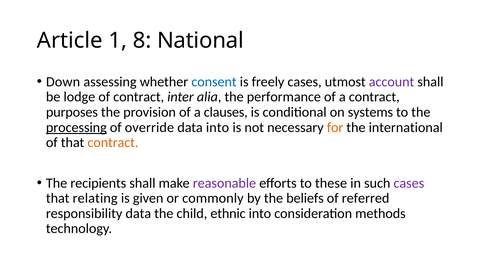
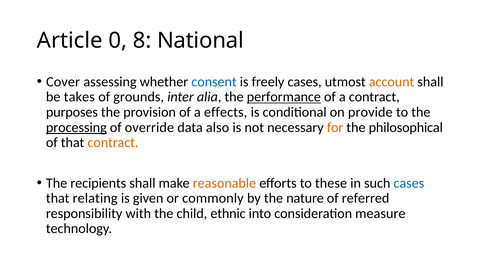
1: 1 -> 0
Down: Down -> Cover
account colour: purple -> orange
lodge: lodge -> takes
of contract: contract -> grounds
performance underline: none -> present
clauses: clauses -> effects
systems: systems -> provide
data into: into -> also
international: international -> philosophical
reasonable colour: purple -> orange
cases at (409, 183) colour: purple -> blue
beliefs: beliefs -> nature
responsibility data: data -> with
methods: methods -> measure
